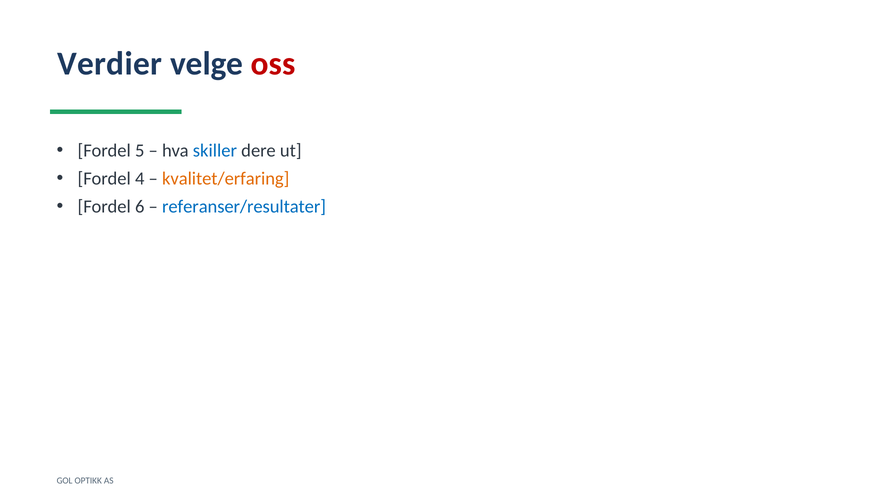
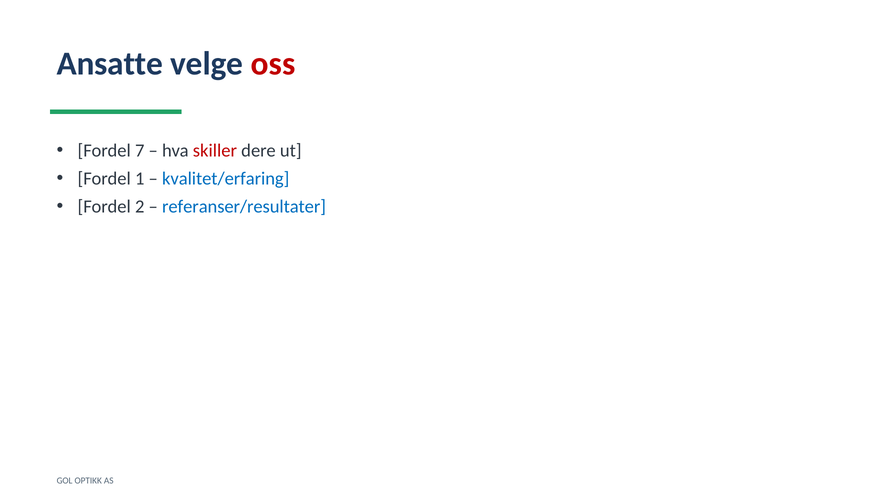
Verdier: Verdier -> Ansatte
5: 5 -> 7
skiller colour: blue -> red
4: 4 -> 1
kvalitet/erfaring colour: orange -> blue
6: 6 -> 2
